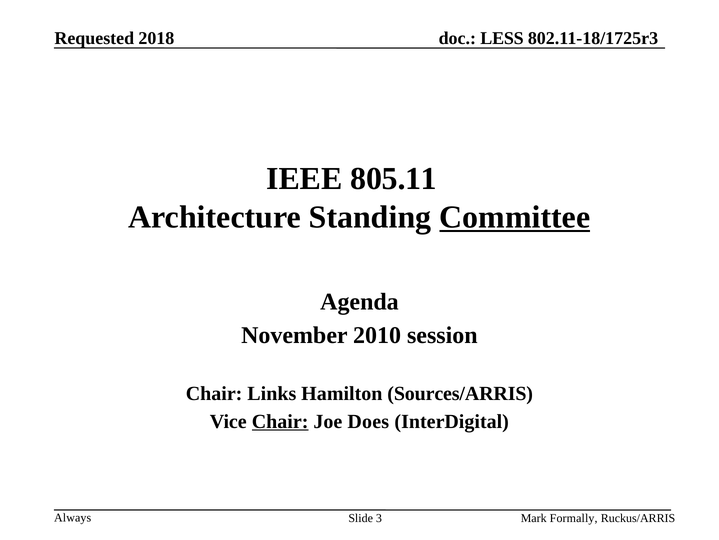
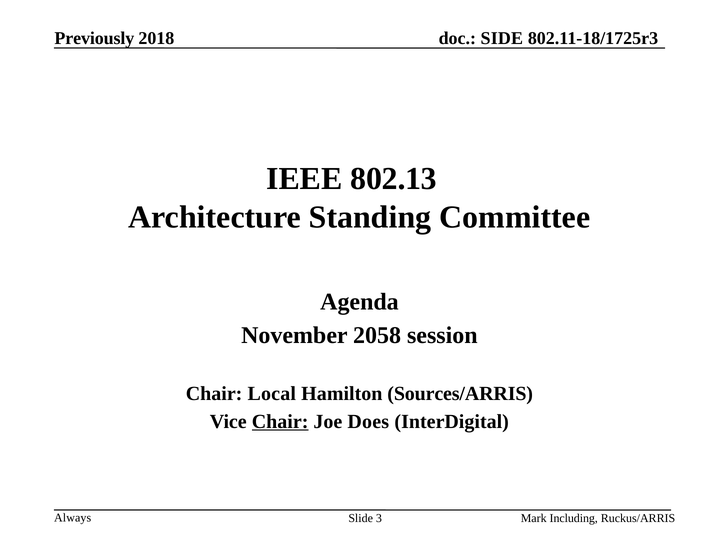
Requested: Requested -> Previously
LESS: LESS -> SIDE
805.11: 805.11 -> 802.13
Committee underline: present -> none
2010: 2010 -> 2058
Links: Links -> Local
Formally: Formally -> Including
